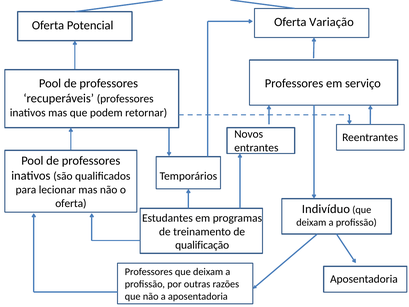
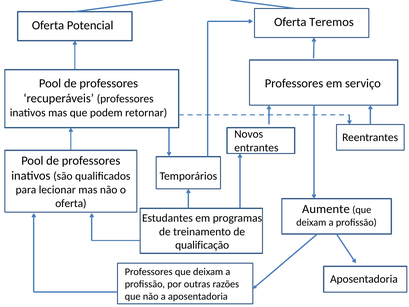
Variação: Variação -> Teremos
Indivíduo: Indivíduo -> Aumente
